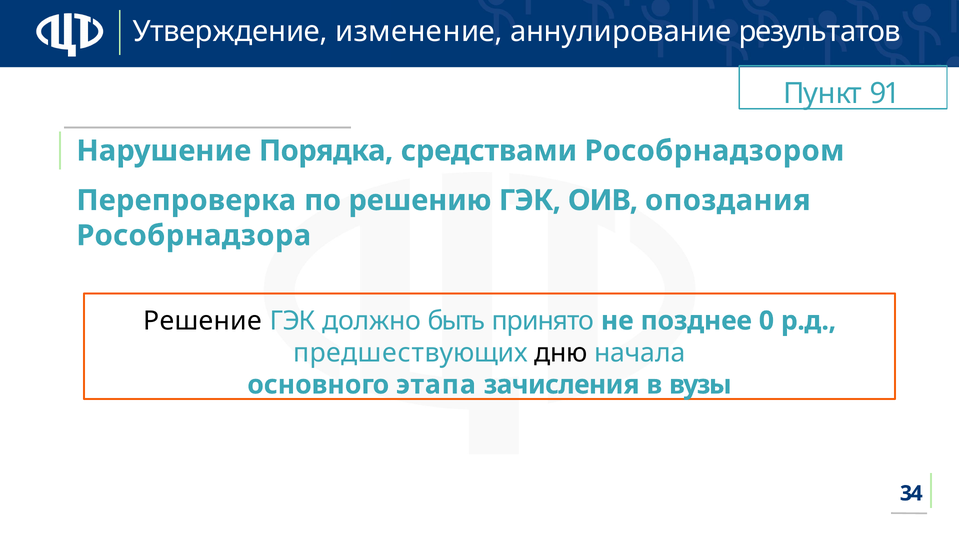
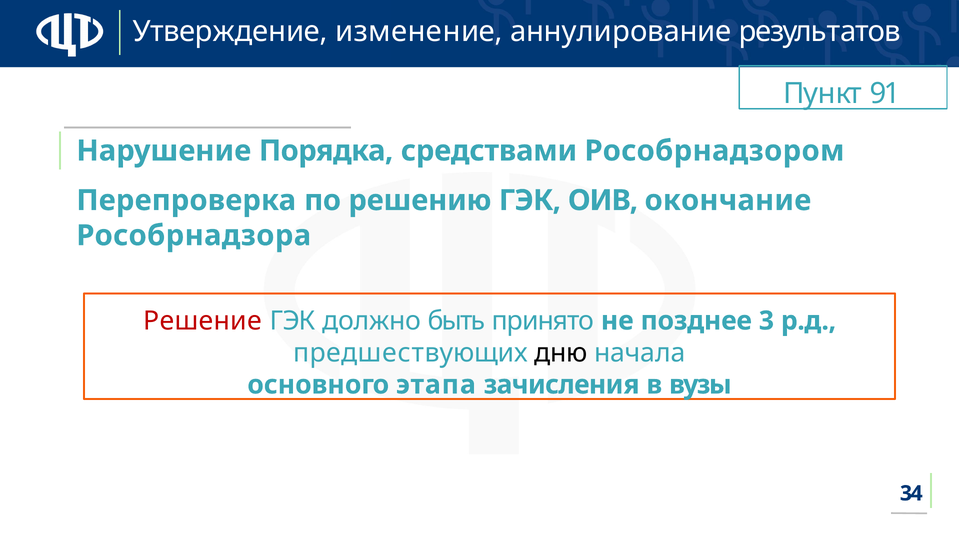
опоздания: опоздания -> окончание
Решение colour: black -> red
0: 0 -> 3
